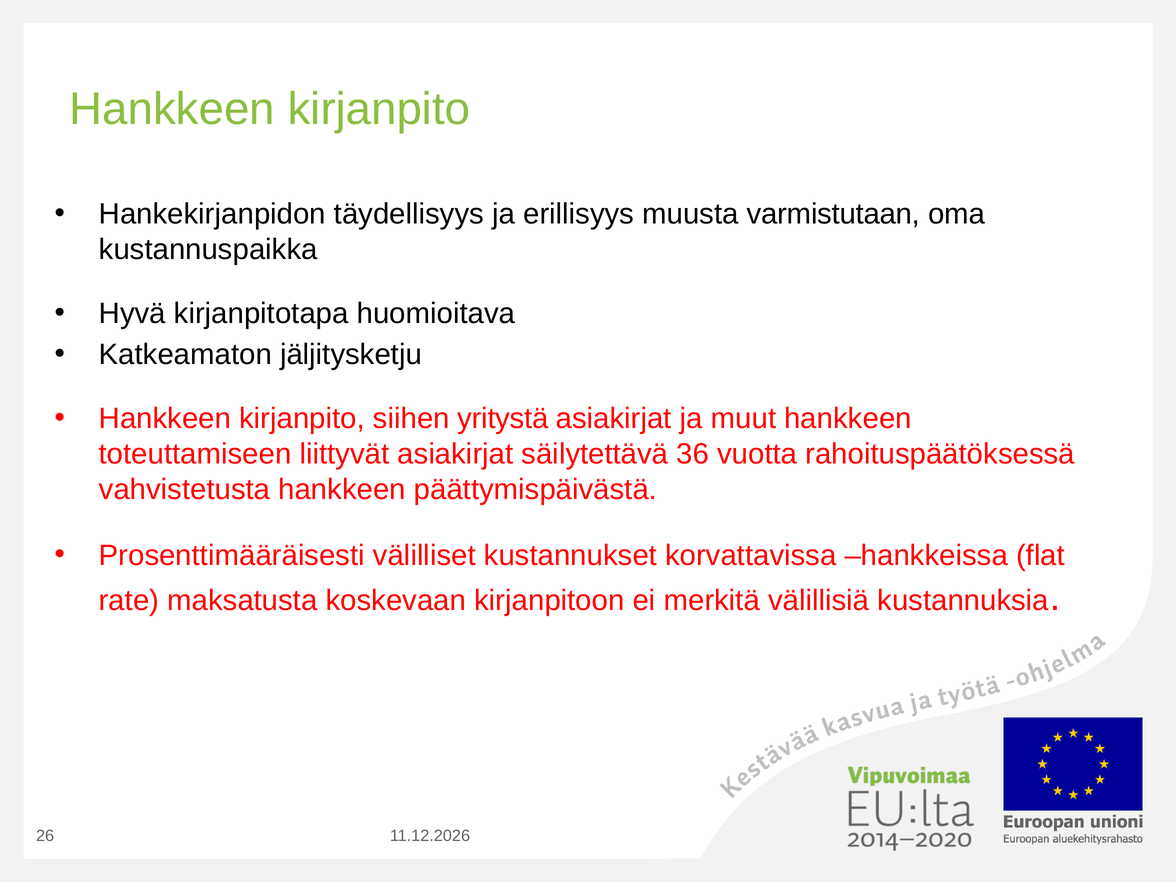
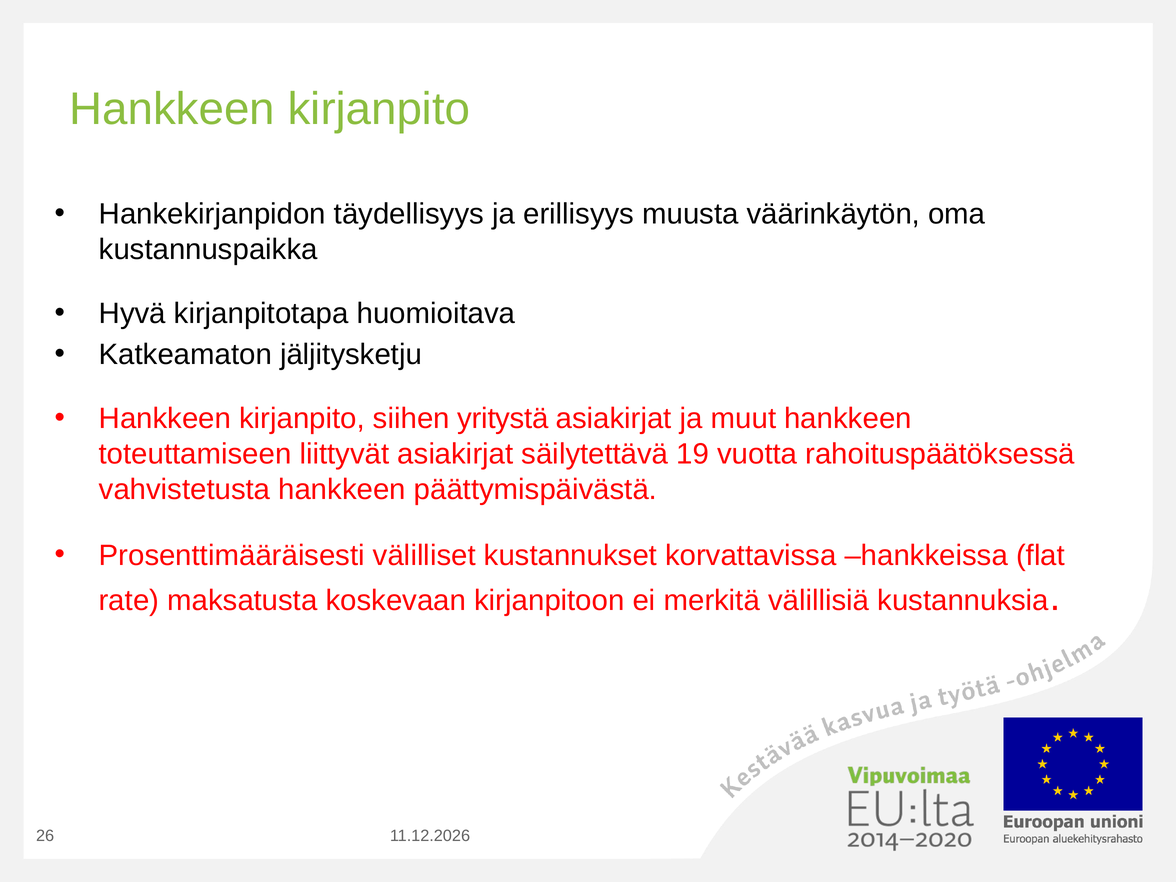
varmistutaan: varmistutaan -> väärinkäytön
36: 36 -> 19
